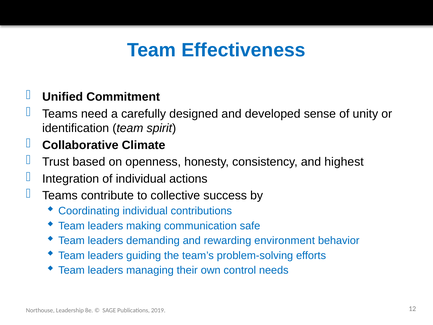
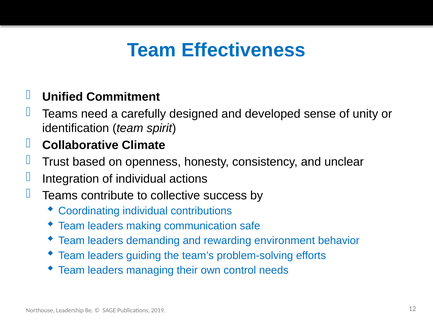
highest: highest -> unclear
